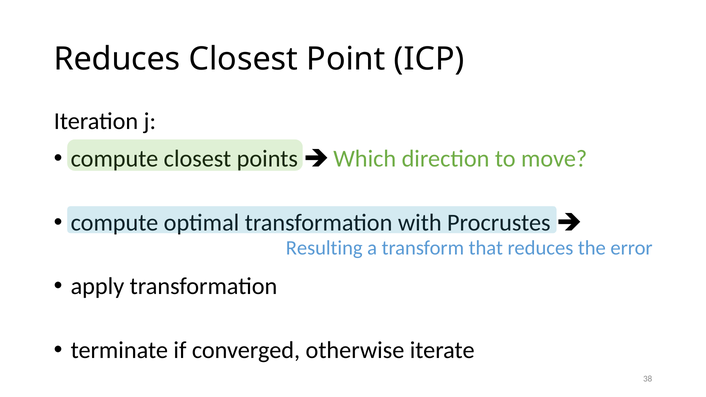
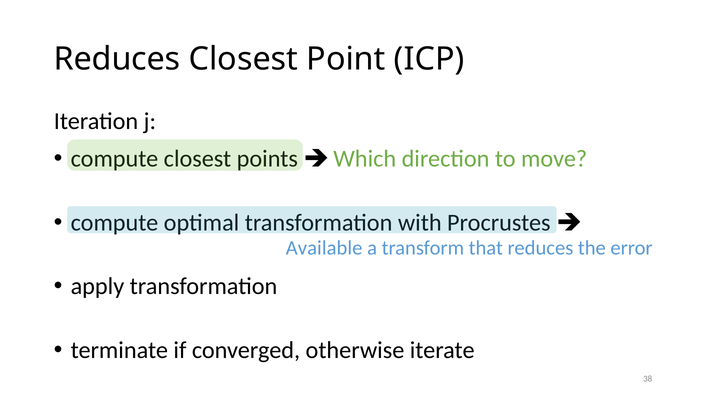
Resulting: Resulting -> Available
